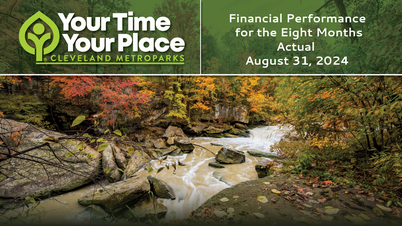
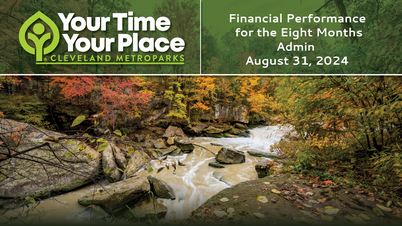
Actual: Actual -> Admin
